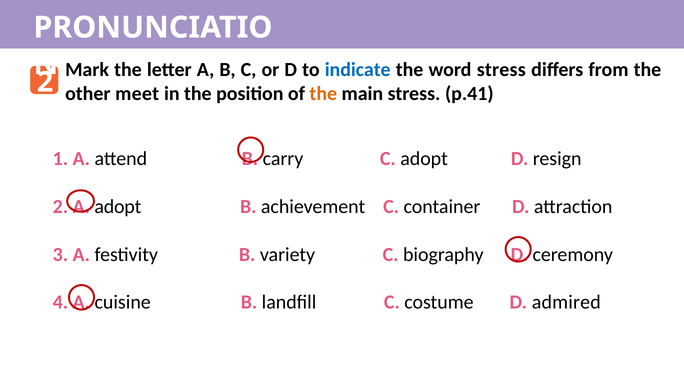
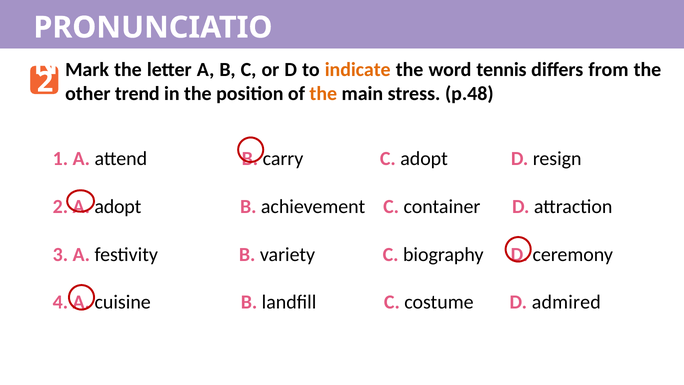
indicate colour: blue -> orange
word stress: stress -> tennis
meet: meet -> trend
p.41: p.41 -> p.48
